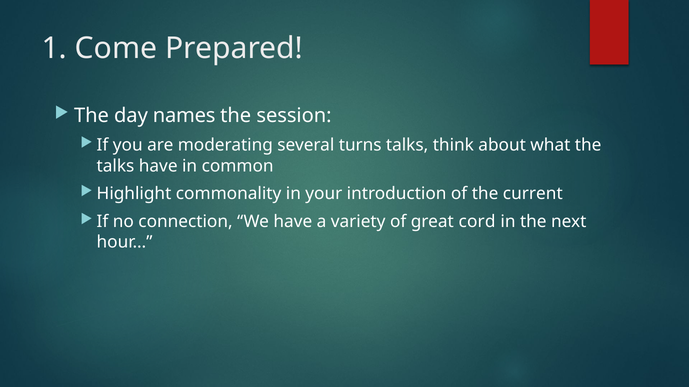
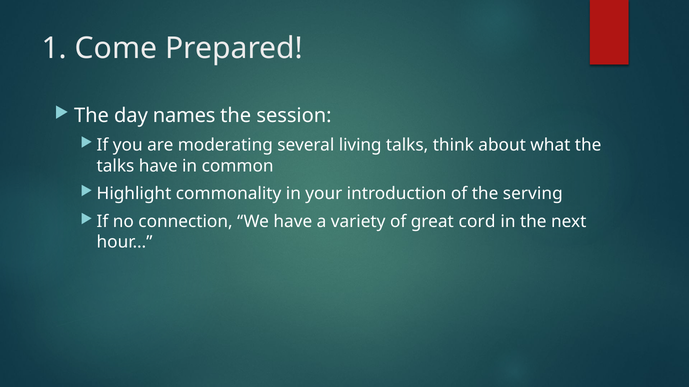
turns: turns -> living
current: current -> serving
